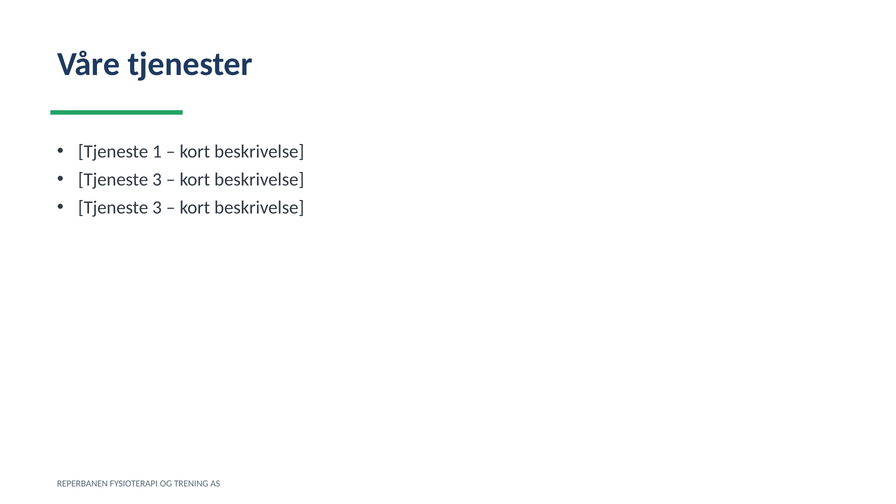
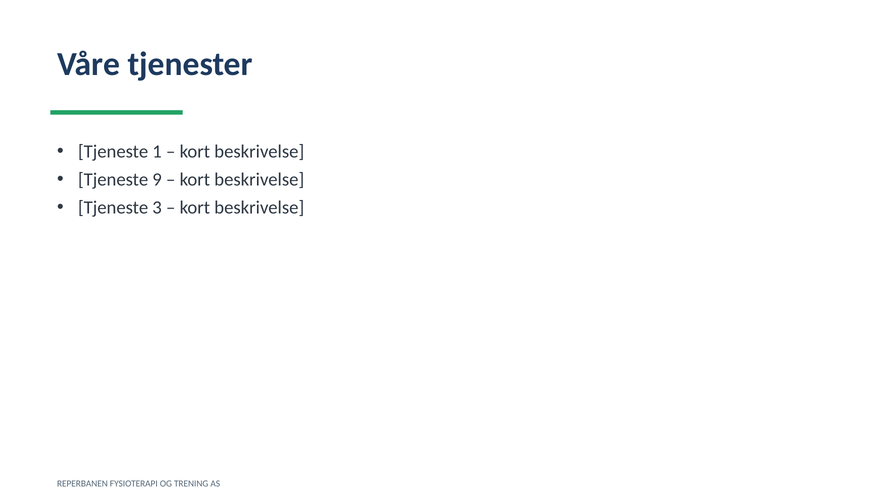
3 at (157, 180): 3 -> 9
